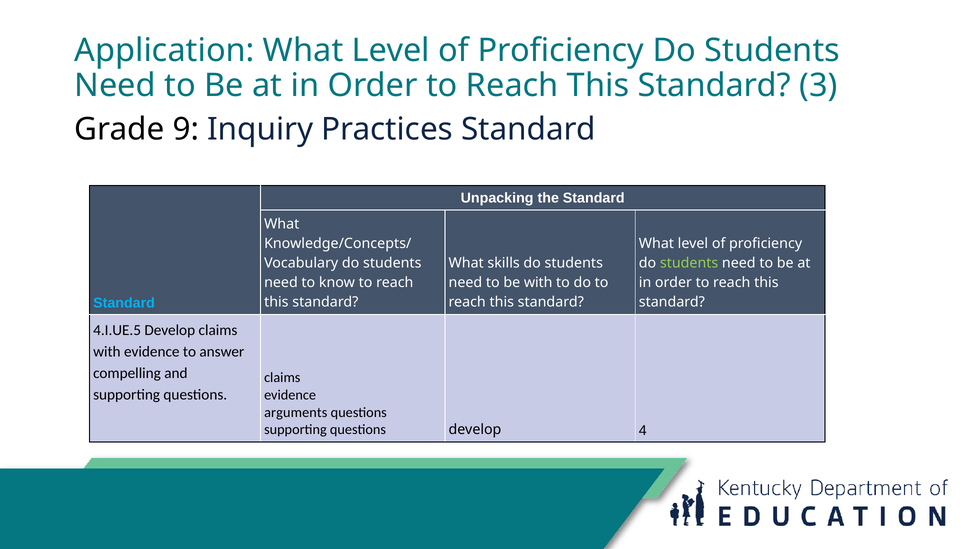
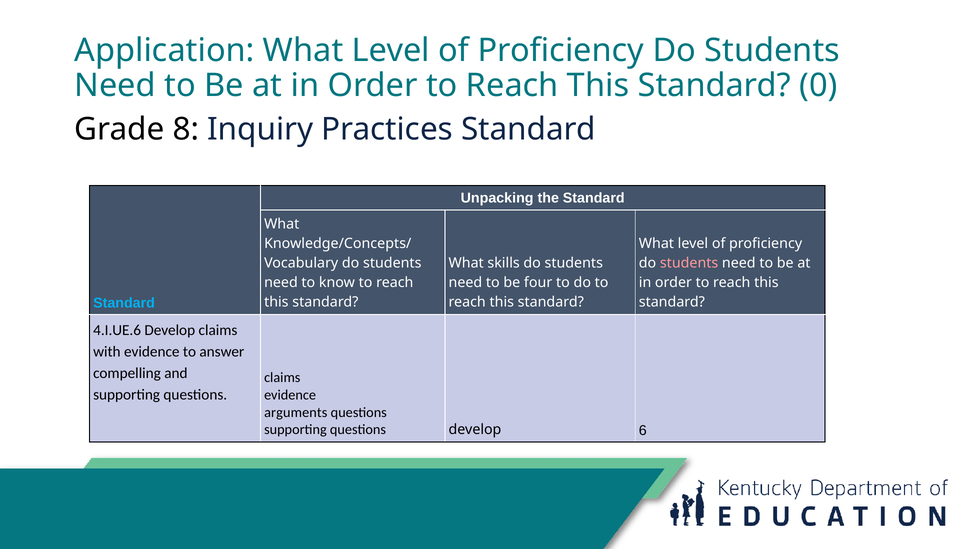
3: 3 -> 0
9: 9 -> 8
students at (689, 263) colour: light green -> pink
be with: with -> four
4.I.UE.5: 4.I.UE.5 -> 4.I.UE.6
4: 4 -> 6
